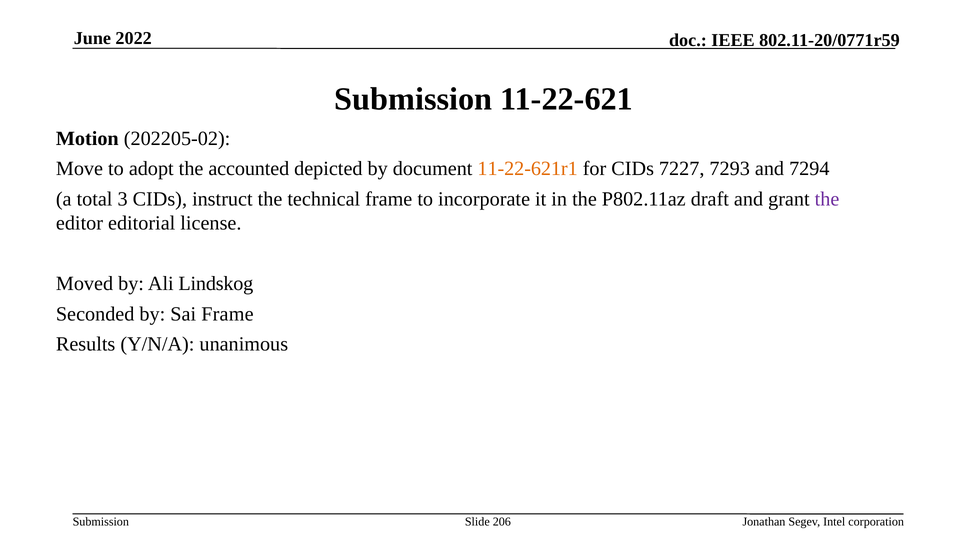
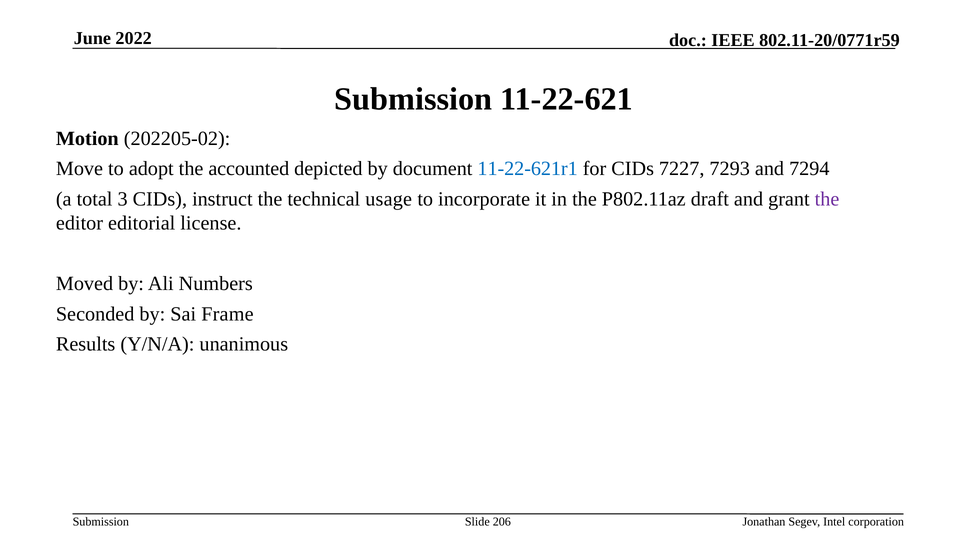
11-22-621r1 colour: orange -> blue
technical frame: frame -> usage
Lindskog: Lindskog -> Numbers
